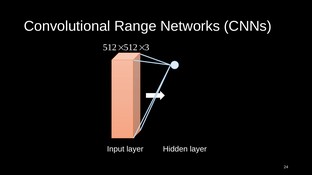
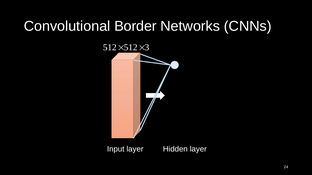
Range: Range -> Border
